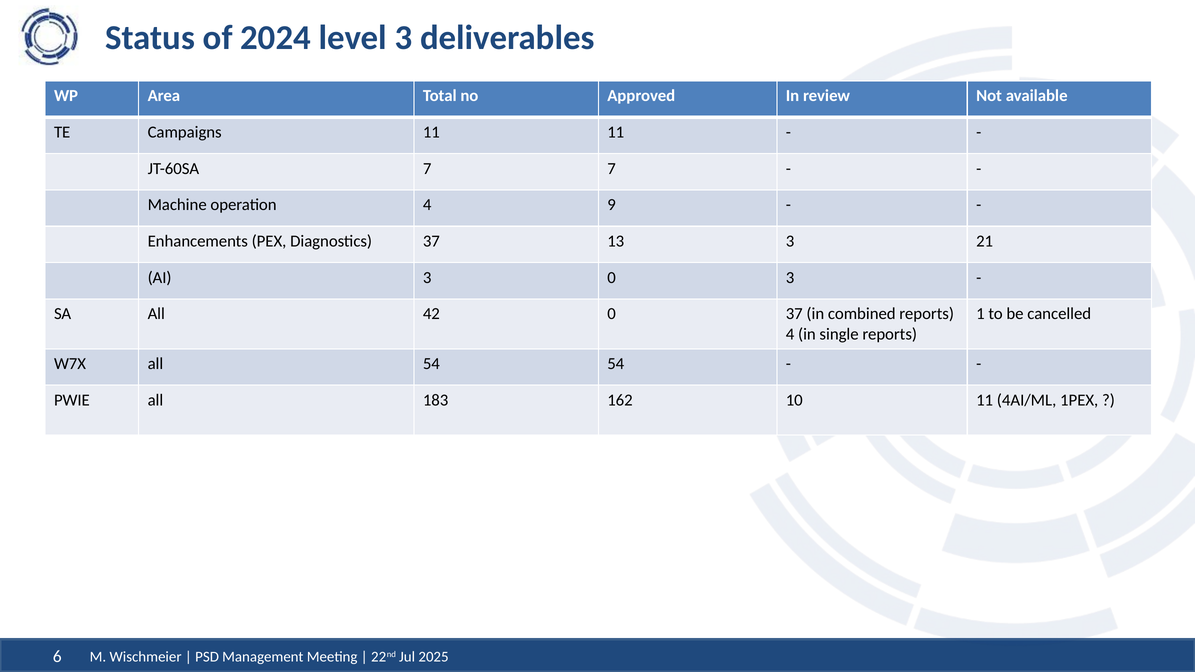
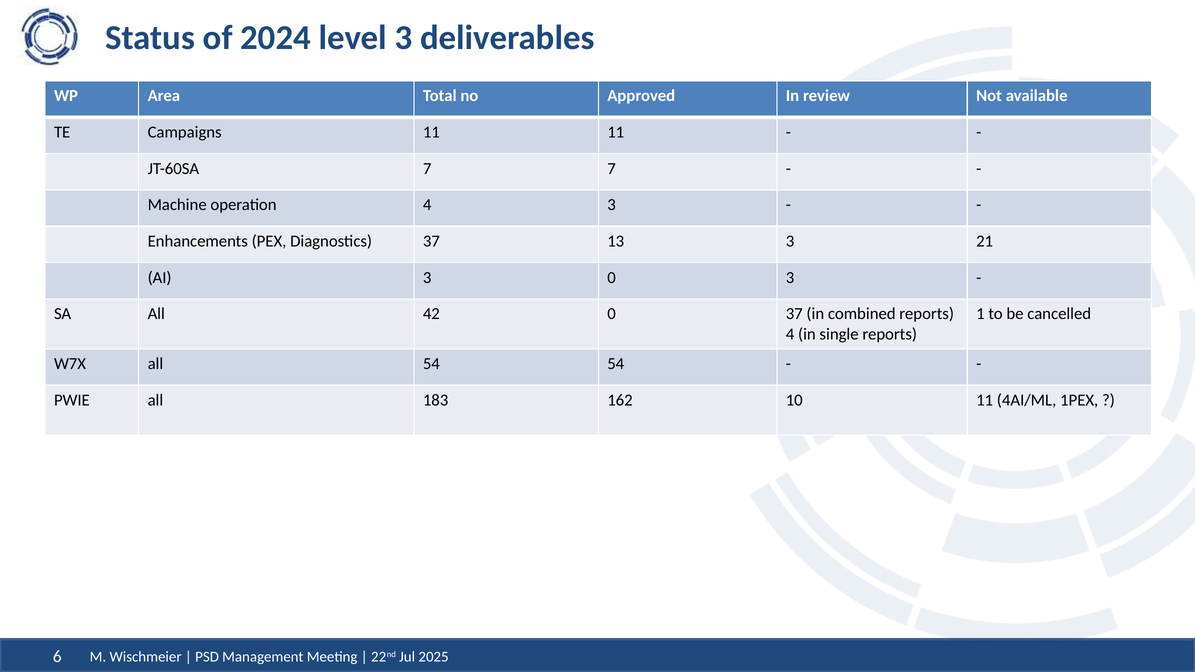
4 9: 9 -> 3
